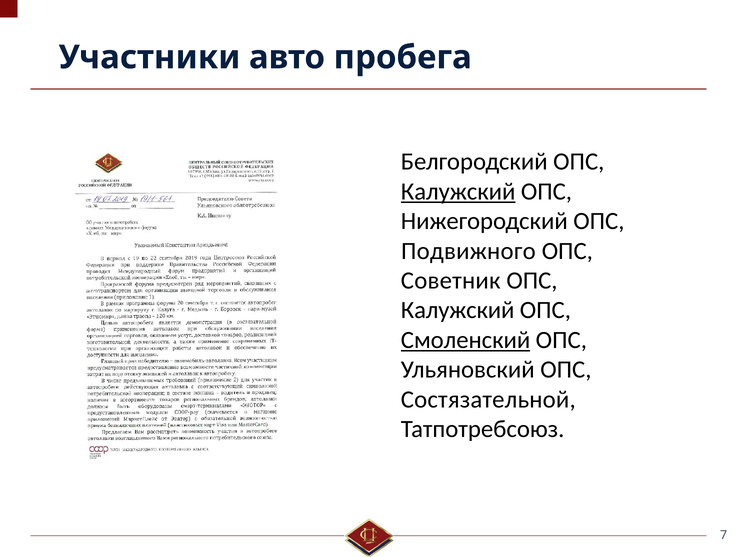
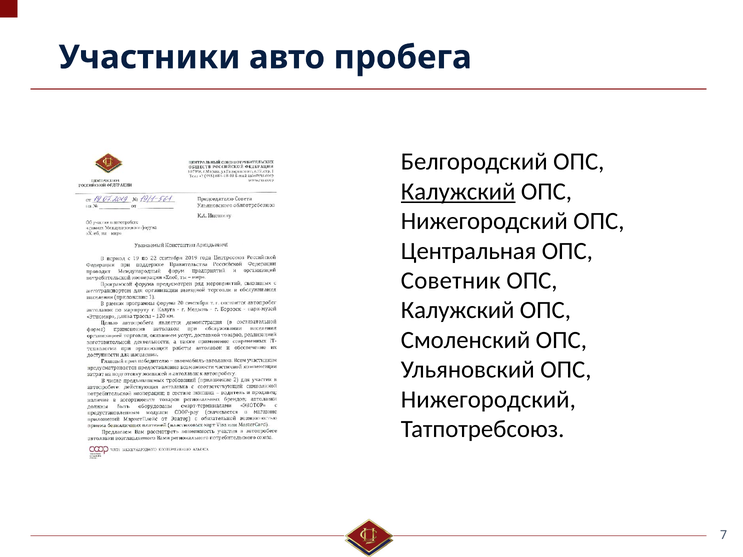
Подвижного: Подвижного -> Центральная
Смоленский underline: present -> none
Состязательной at (488, 400): Состязательной -> Нижегородский
